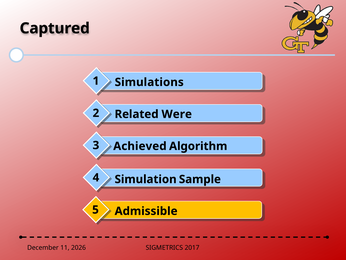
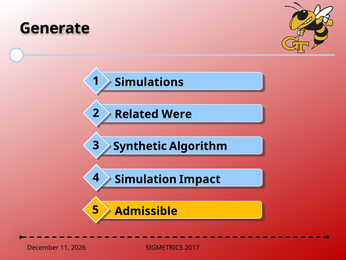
Captured: Captured -> Generate
Achieved: Achieved -> Synthetic
Sample: Sample -> Impact
